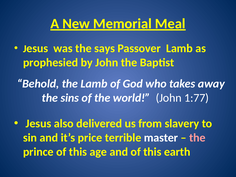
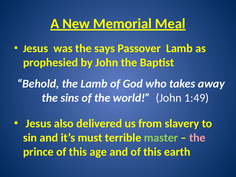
1:77: 1:77 -> 1:49
price: price -> must
master colour: white -> light green
